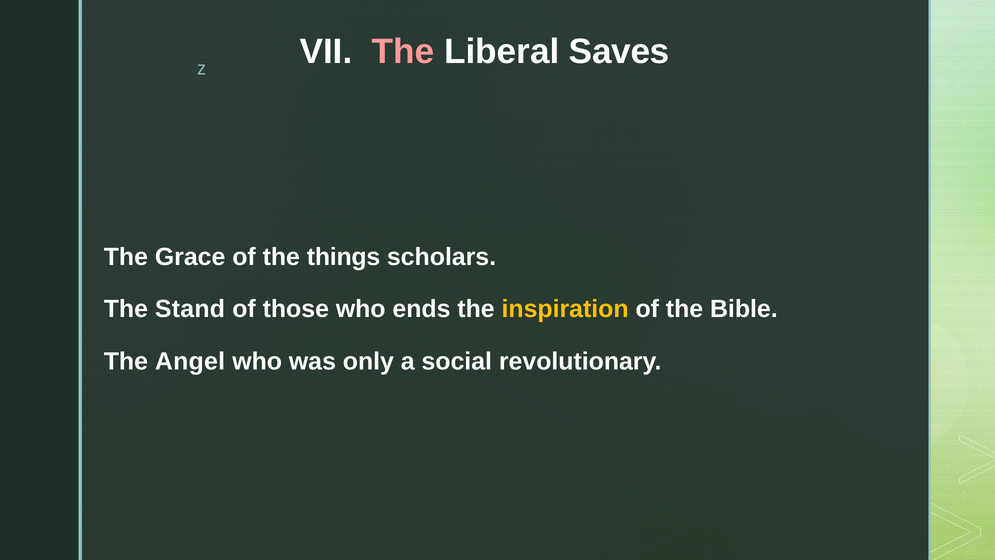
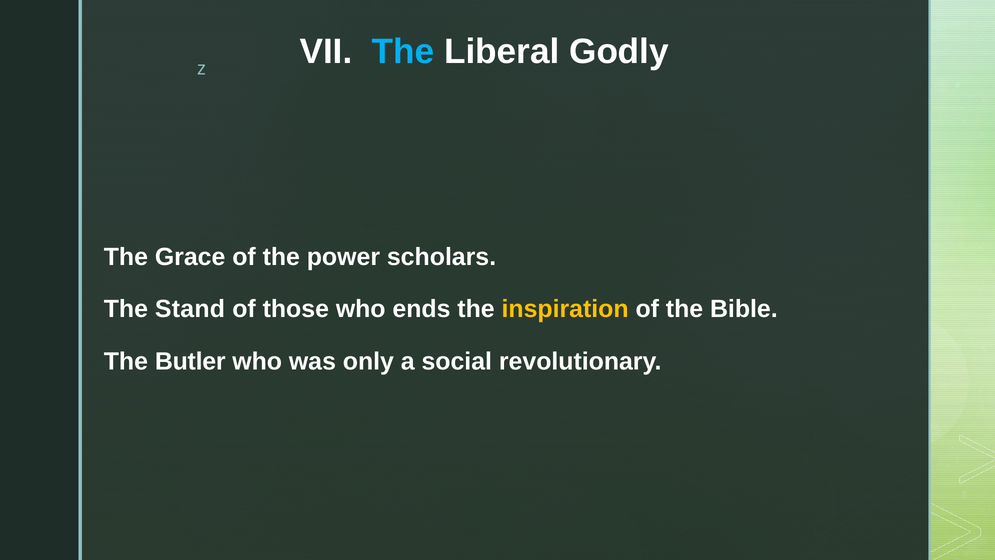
The at (403, 52) colour: pink -> light blue
Saves: Saves -> Godly
things: things -> power
Angel: Angel -> Butler
